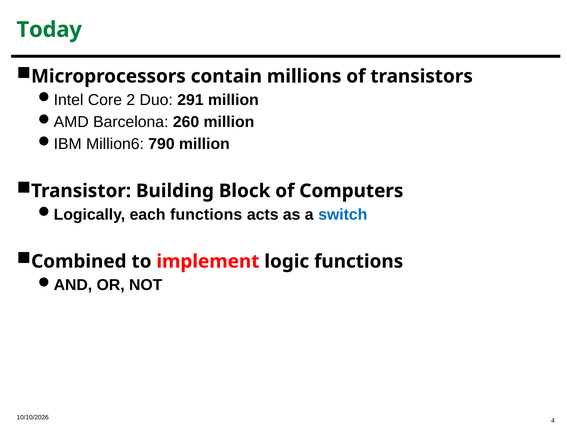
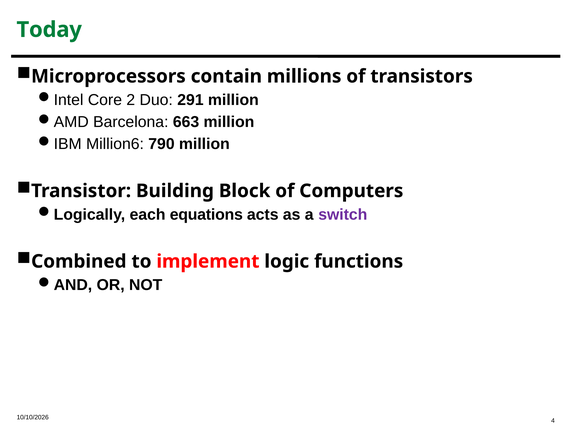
260: 260 -> 663
each functions: functions -> equations
switch colour: blue -> purple
